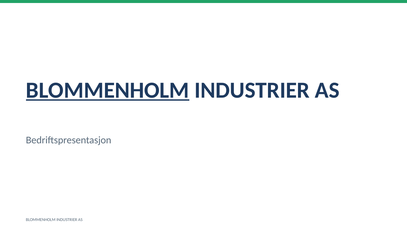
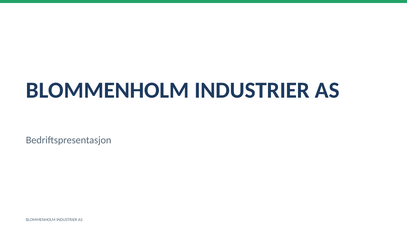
BLOMMENHOLM at (108, 90) underline: present -> none
